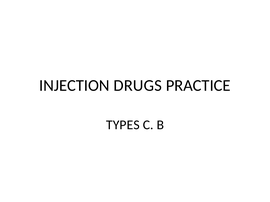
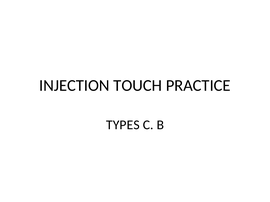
DRUGS: DRUGS -> TOUCH
